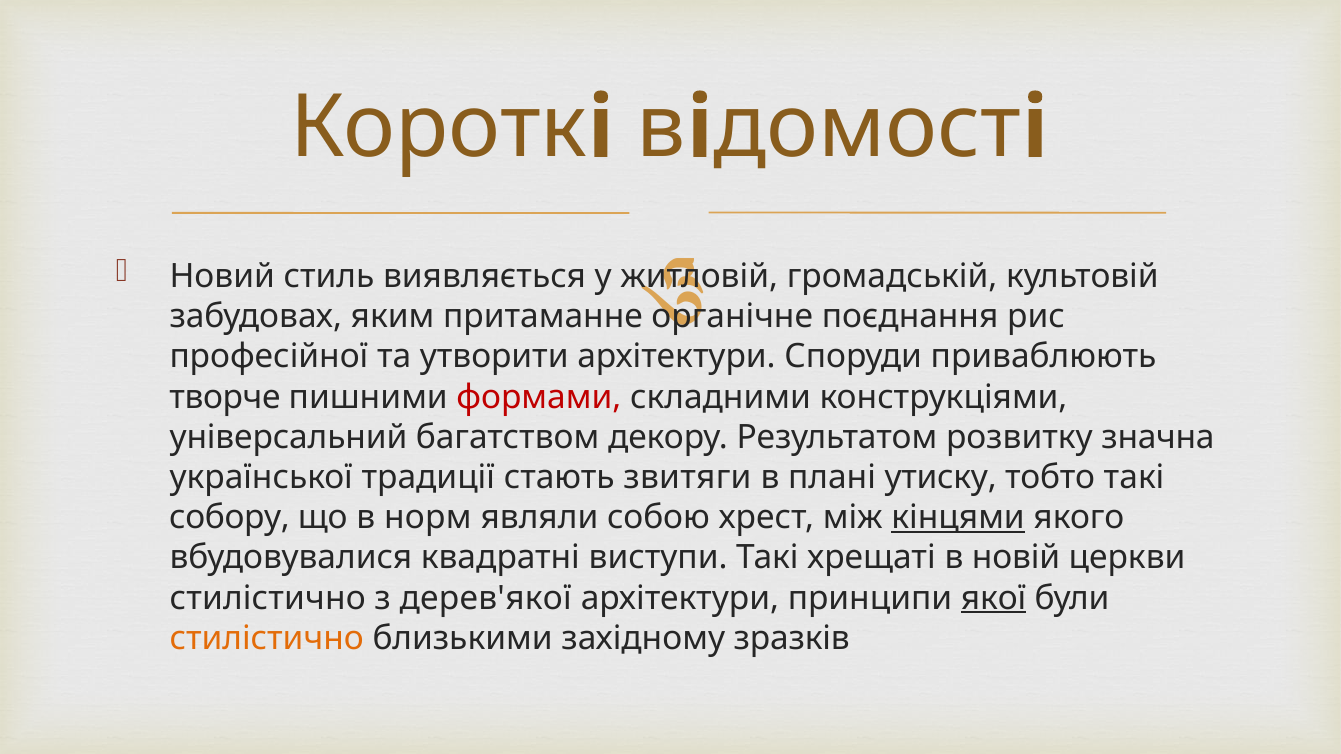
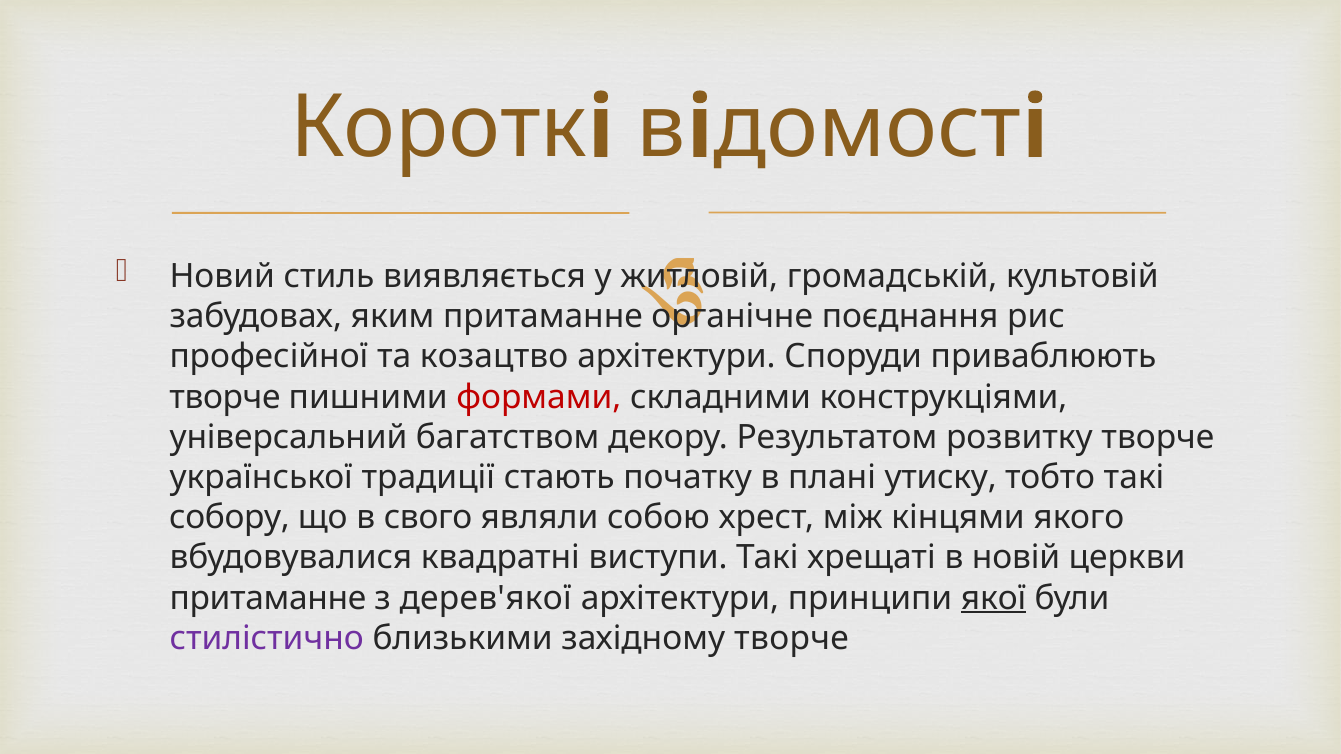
утворити: утворити -> козацтво
розвитку значна: значна -> творче
звитяги: звитяги -> початку
норм: норм -> свого
кінцями underline: present -> none
стилістично at (268, 598): стилістично -> притаманне
стилістично at (267, 639) colour: orange -> purple
західному зразків: зразків -> творче
